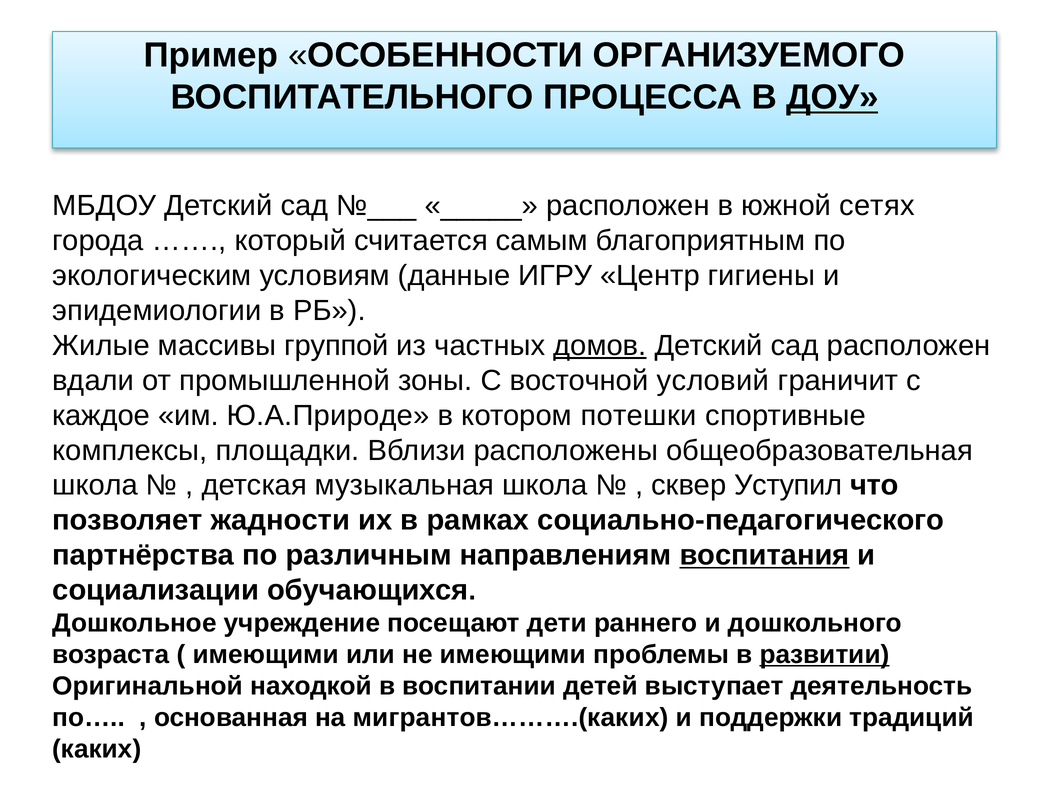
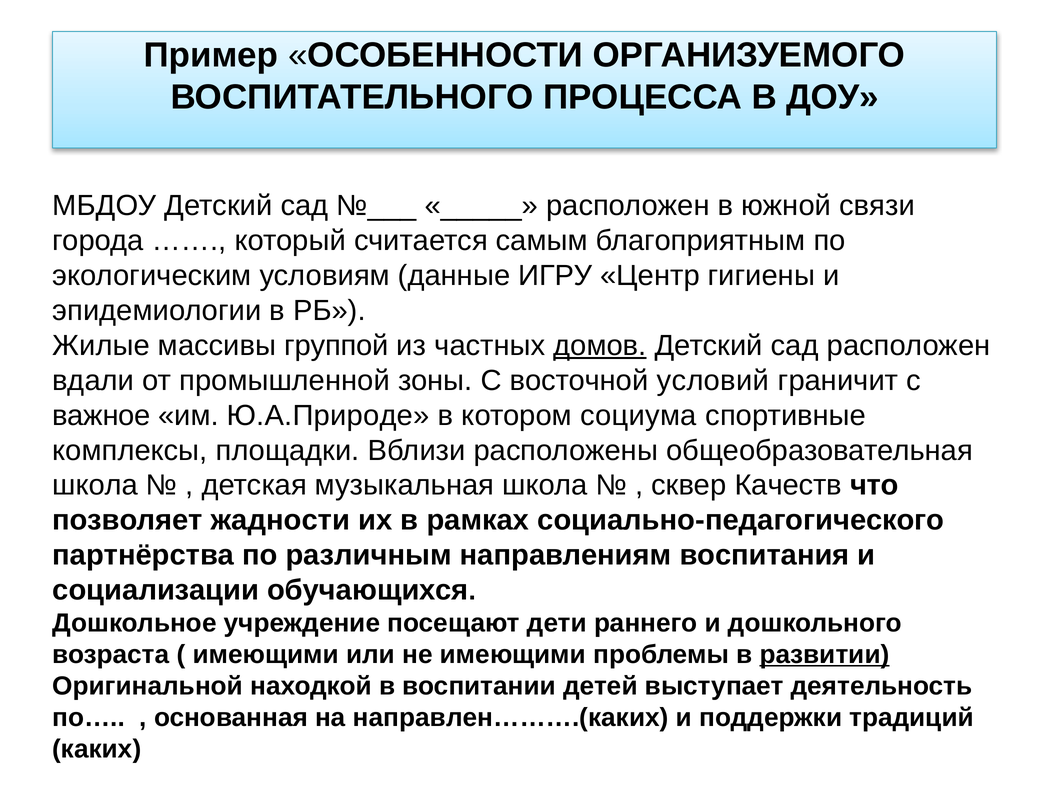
ДОУ underline: present -> none
сетях: сетях -> связи
каждое: каждое -> важное
потешки: потешки -> социума
Уступил: Уступил -> Качеств
воспитания underline: present -> none
мигрантов……….(каких: мигрантов……….(каких -> направлен……….(каких
